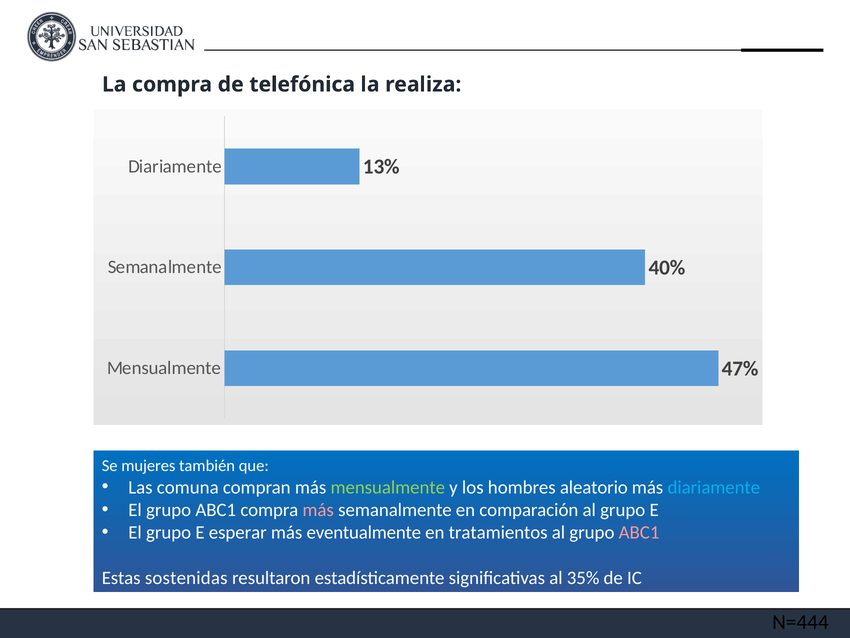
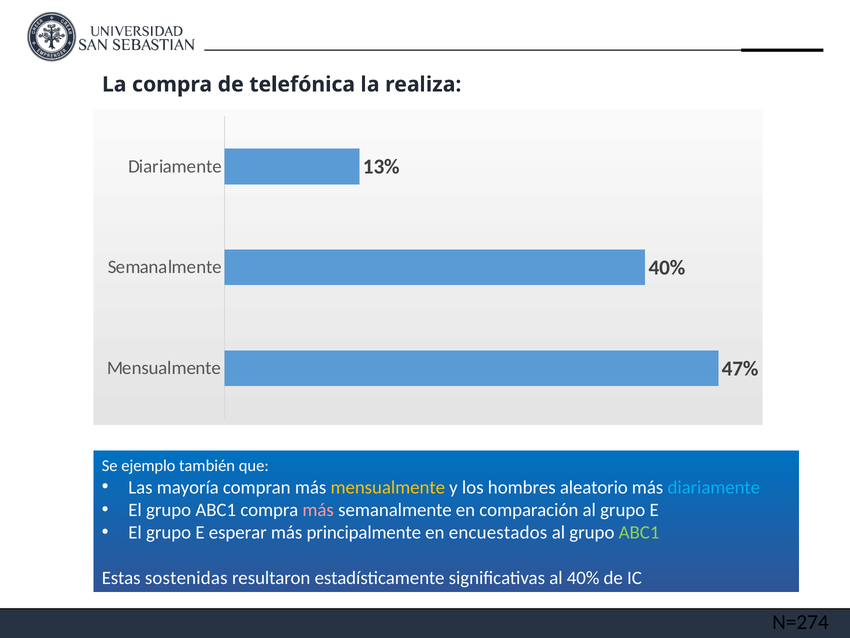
mujeres: mujeres -> ejemplo
comuna: comuna -> mayoría
mensualmente at (388, 487) colour: light green -> yellow
eventualmente: eventualmente -> principalmente
tratamientos: tratamientos -> encuestados
ABC1 at (639, 532) colour: pink -> light green
al 35%: 35% -> 40%
N=444: N=444 -> N=274
